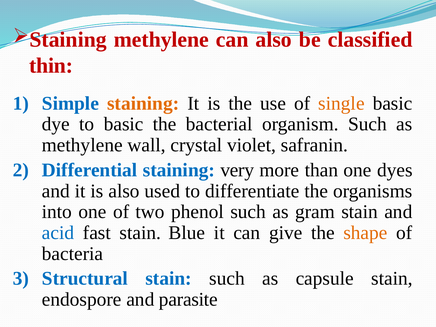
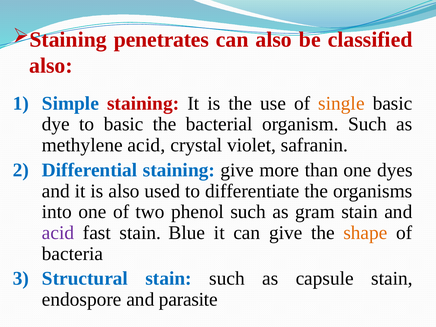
methylene at (161, 39): methylene -> penetrates
thin at (51, 66): thin -> also
staining at (143, 103) colour: orange -> red
methylene wall: wall -> acid
staining very: very -> give
acid at (58, 233) colour: blue -> purple
